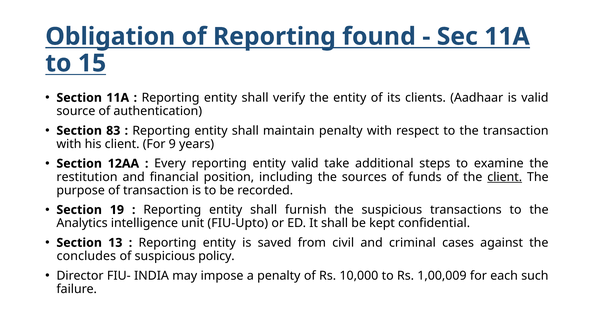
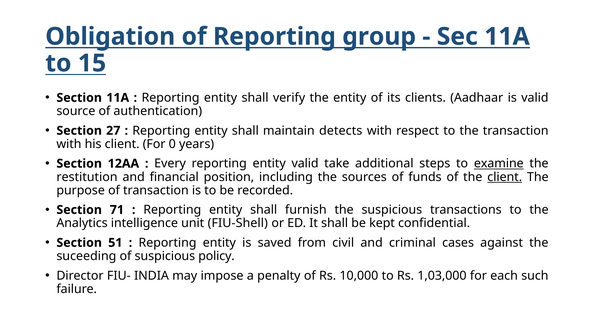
found: found -> group
83: 83 -> 27
maintain penalty: penalty -> detects
9: 9 -> 0
examine underline: none -> present
19: 19 -> 71
FIU-Upto: FIU-Upto -> FIU-Shell
13: 13 -> 51
concludes: concludes -> suceeding
1,00,009: 1,00,009 -> 1,03,000
